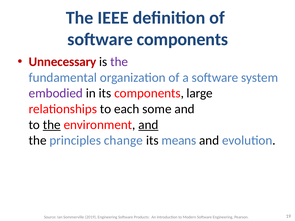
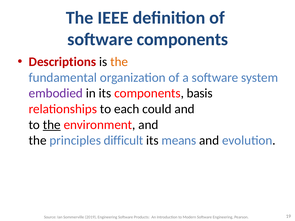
Unnecessary: Unnecessary -> Descriptions
the at (119, 62) colour: purple -> orange
large: large -> basis
some: some -> could
and at (148, 125) underline: present -> none
change: change -> difficult
